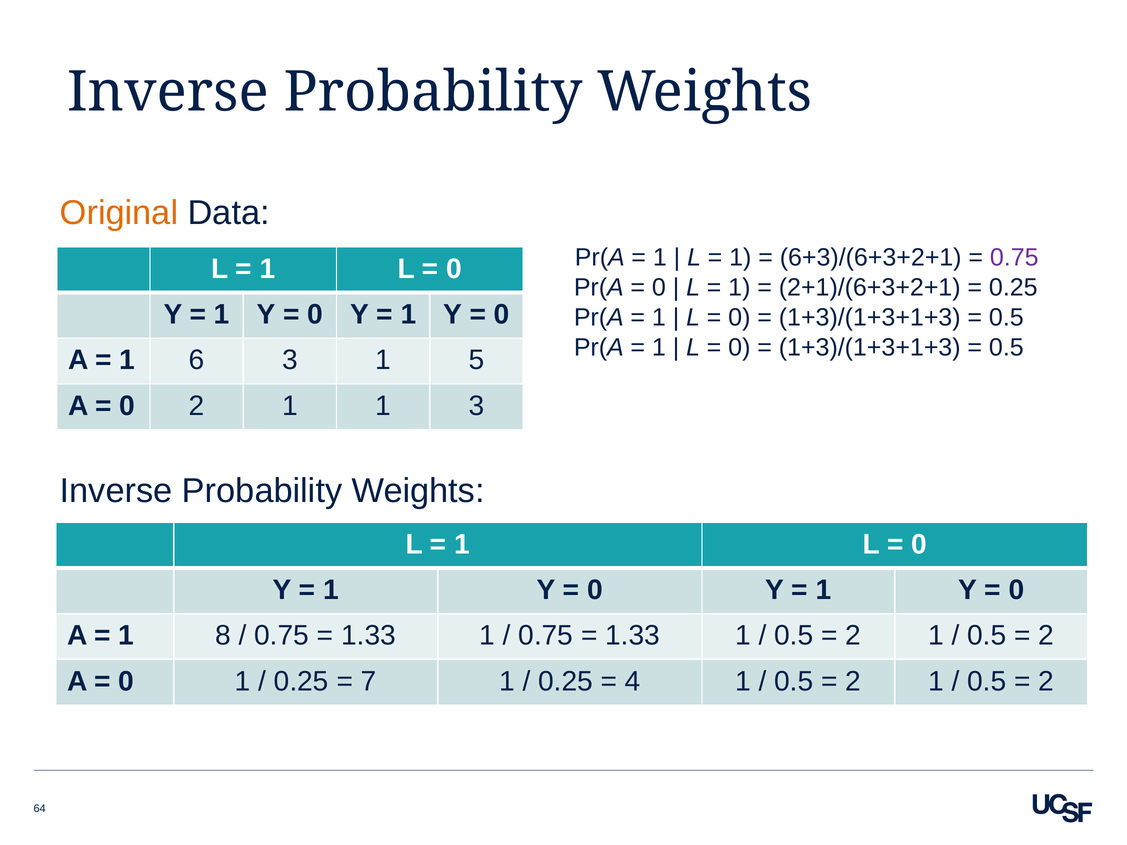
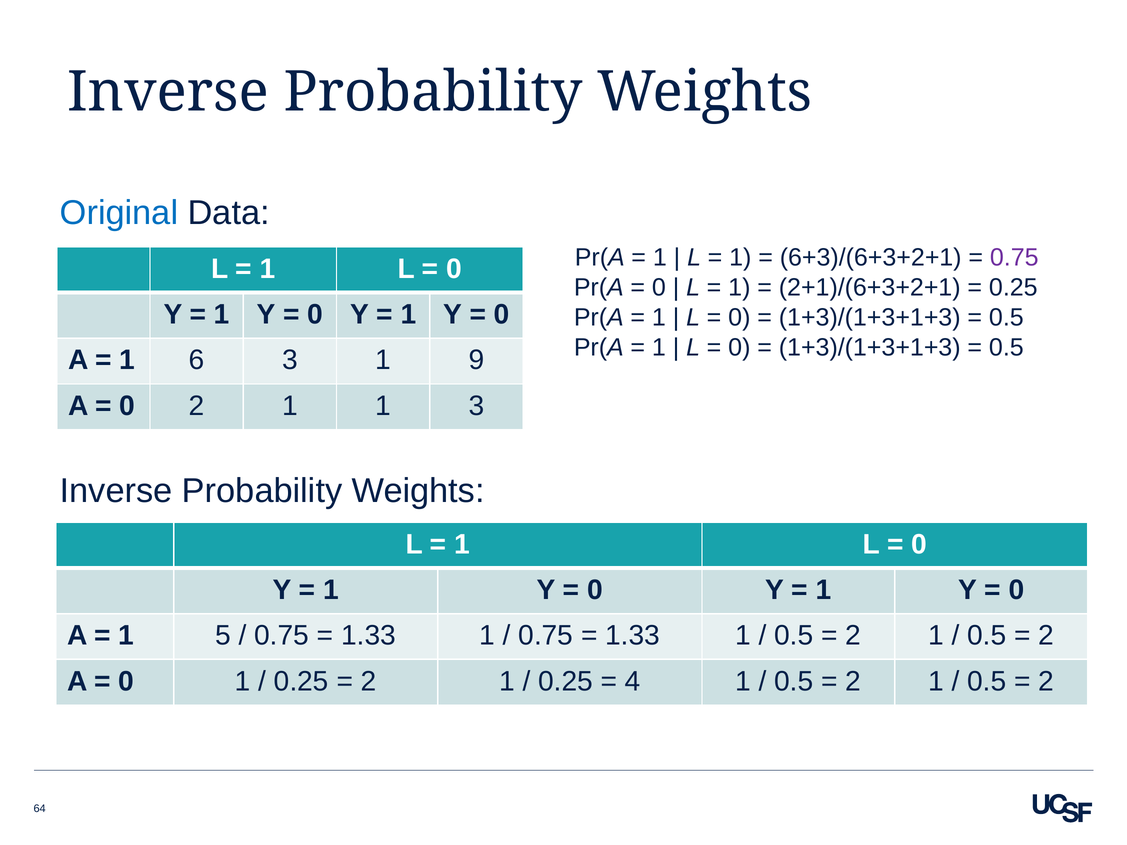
Original colour: orange -> blue
5: 5 -> 9
8: 8 -> 5
7 at (369, 682): 7 -> 2
